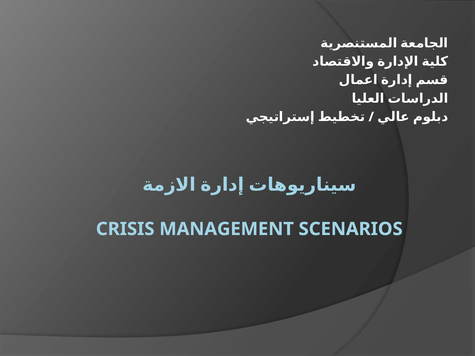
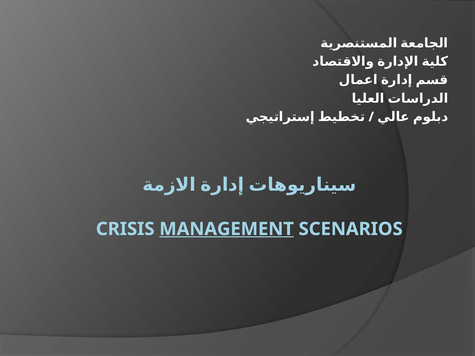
MANAGEMENT underline: none -> present
